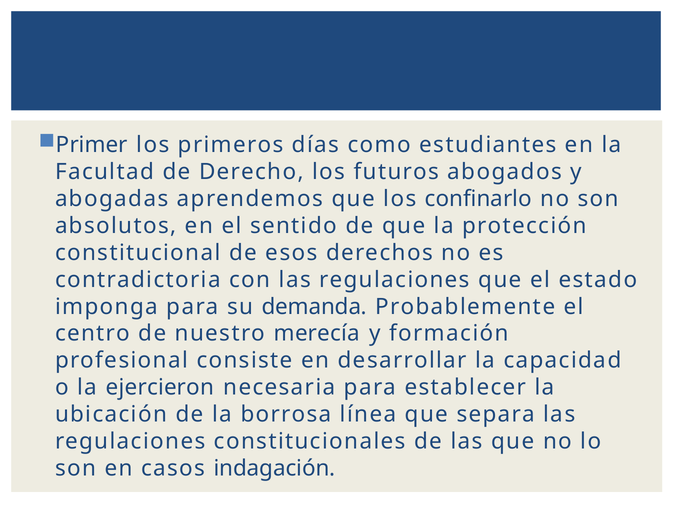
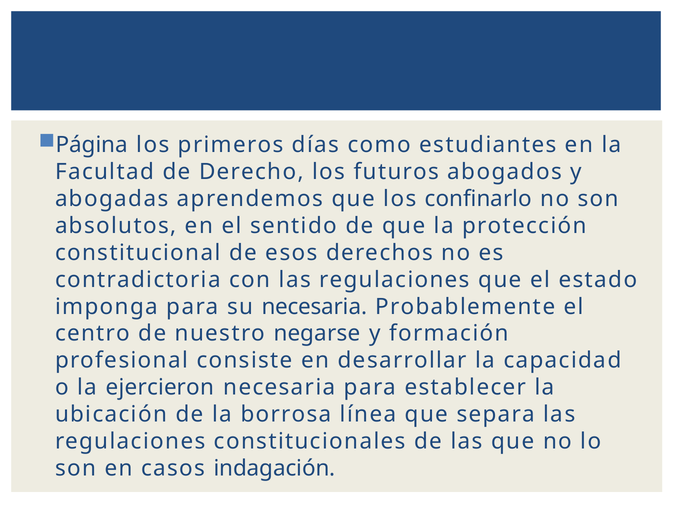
Primer: Primer -> Página
su demanda: demanda -> necesaria
merecía: merecía -> negarse
